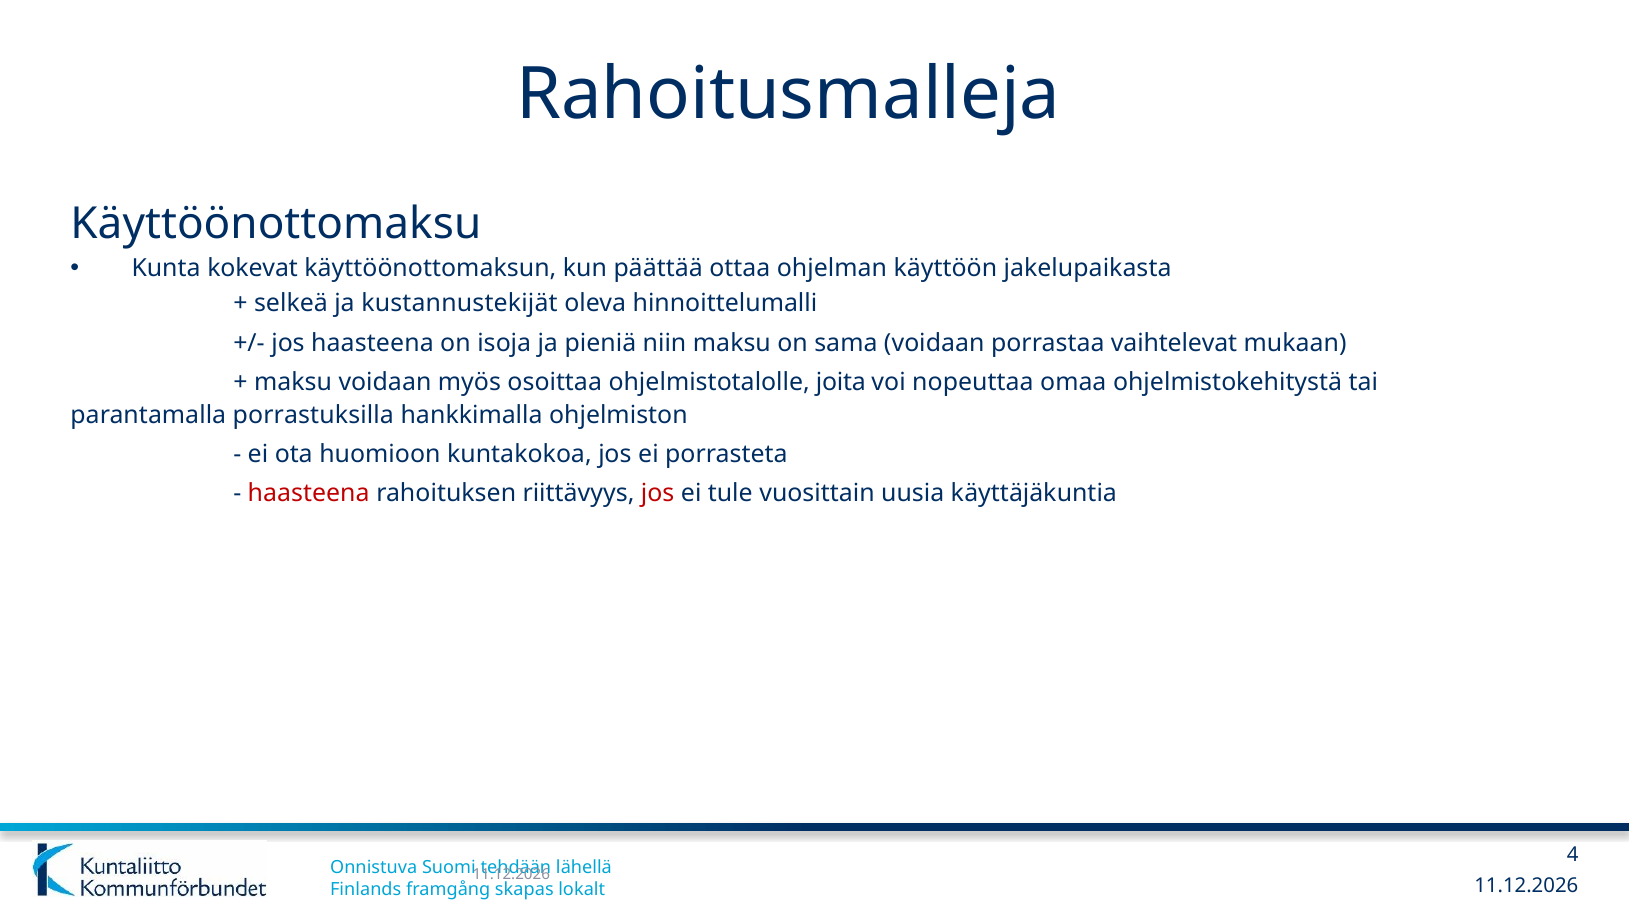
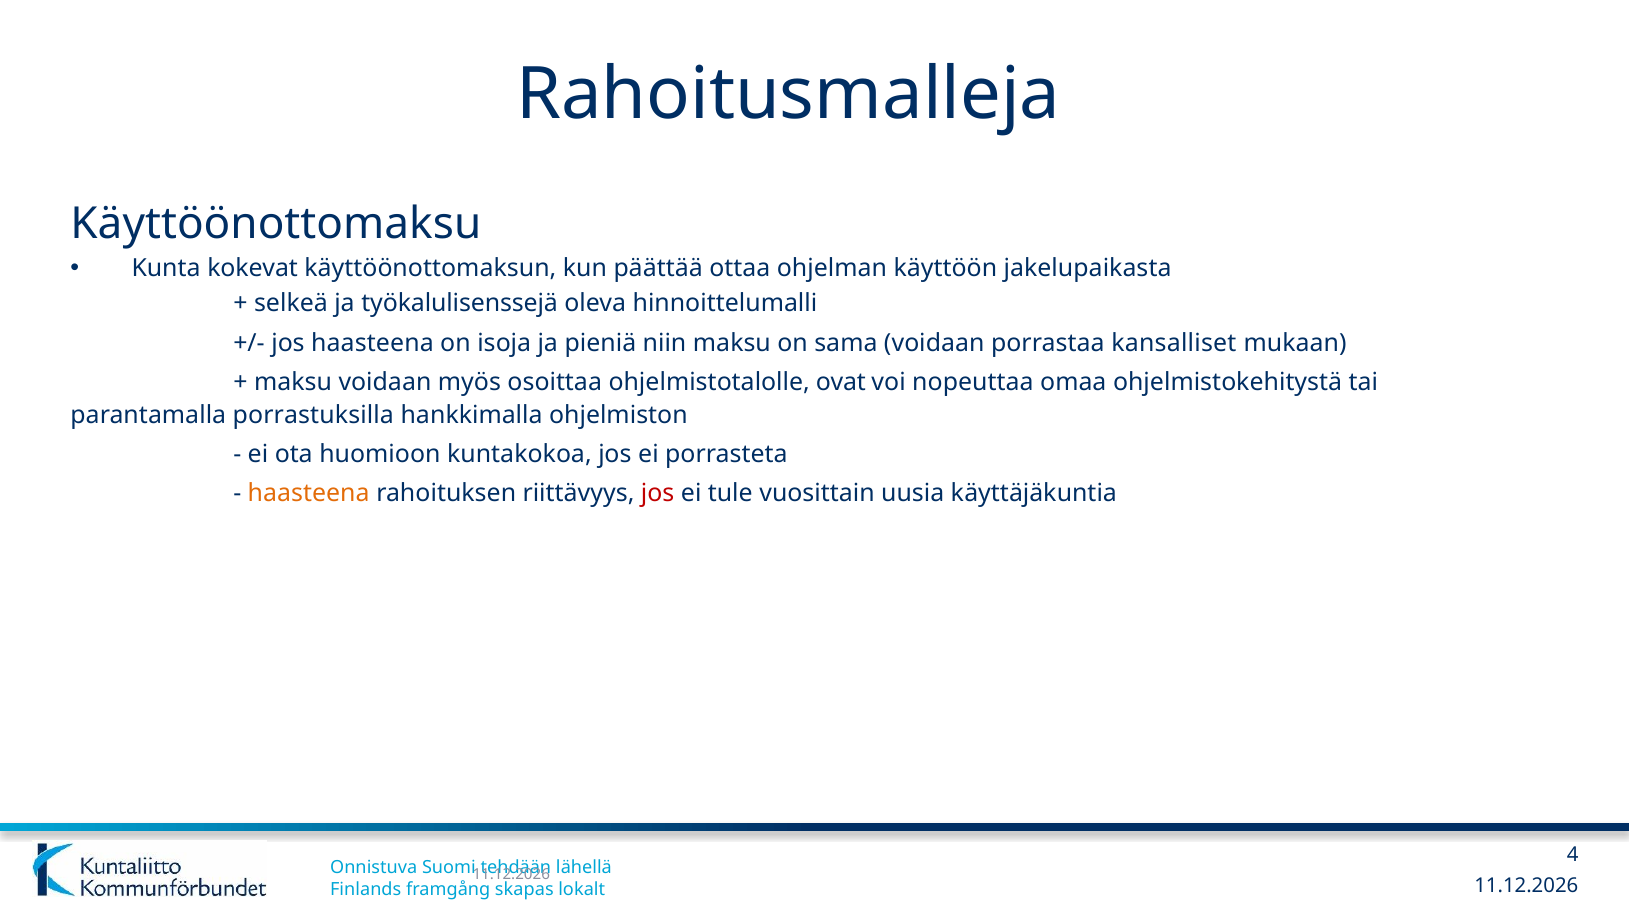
kustannustekijät: kustannustekijät -> työkalulisenssejä
vaihtelevat: vaihtelevat -> kansalliset
joita: joita -> ovat
haasteena at (309, 493) colour: red -> orange
